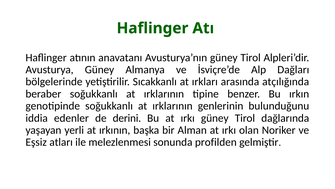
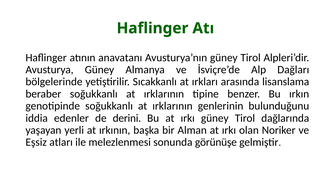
atçılığında: atçılığında -> lisanslama
profilden: profilden -> görünüşe
